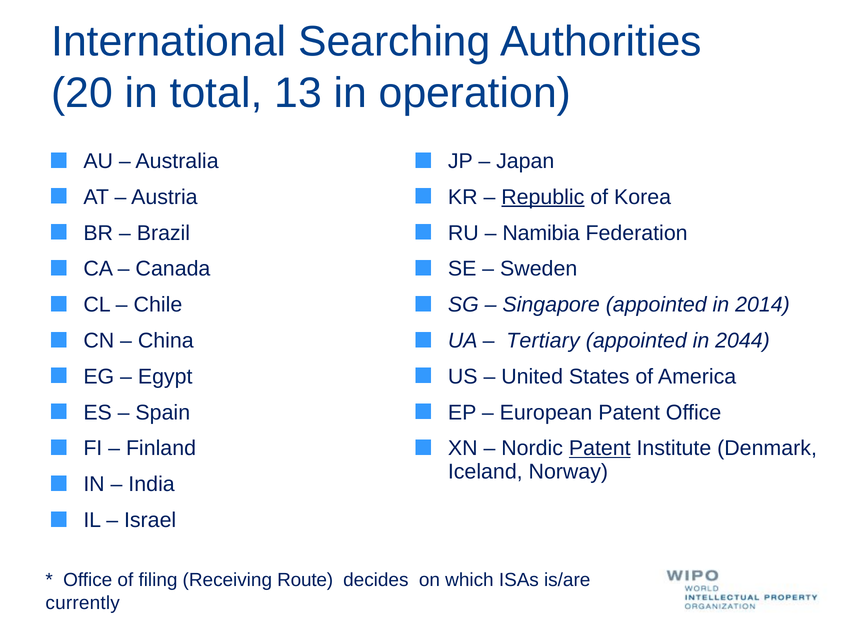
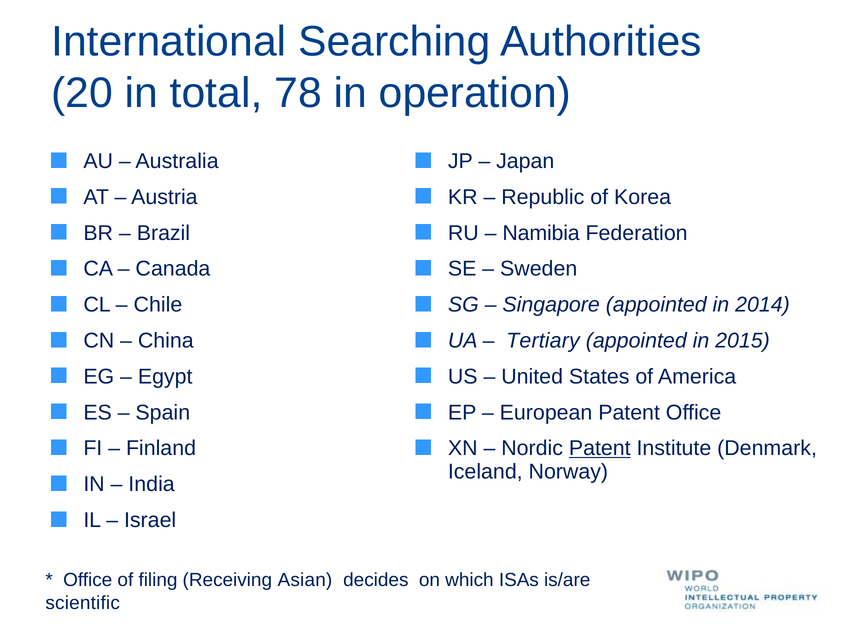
13: 13 -> 78
Republic underline: present -> none
2044: 2044 -> 2015
Route: Route -> Asian
currently: currently -> scientific
